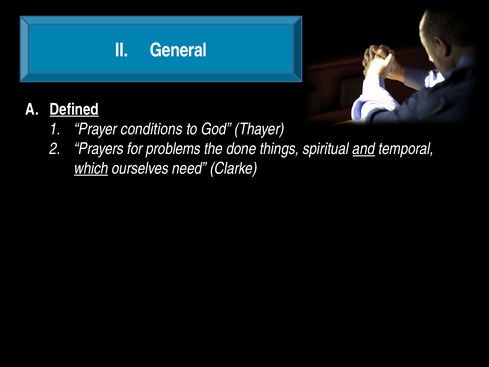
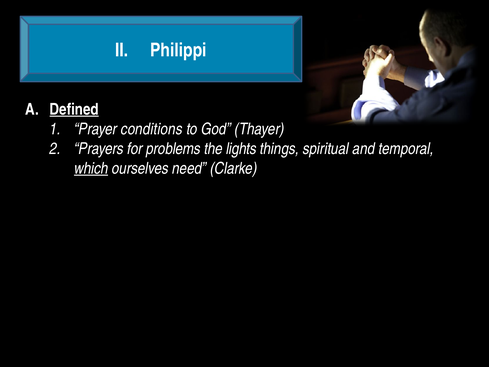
General: General -> Philippi
done: done -> lights
and underline: present -> none
